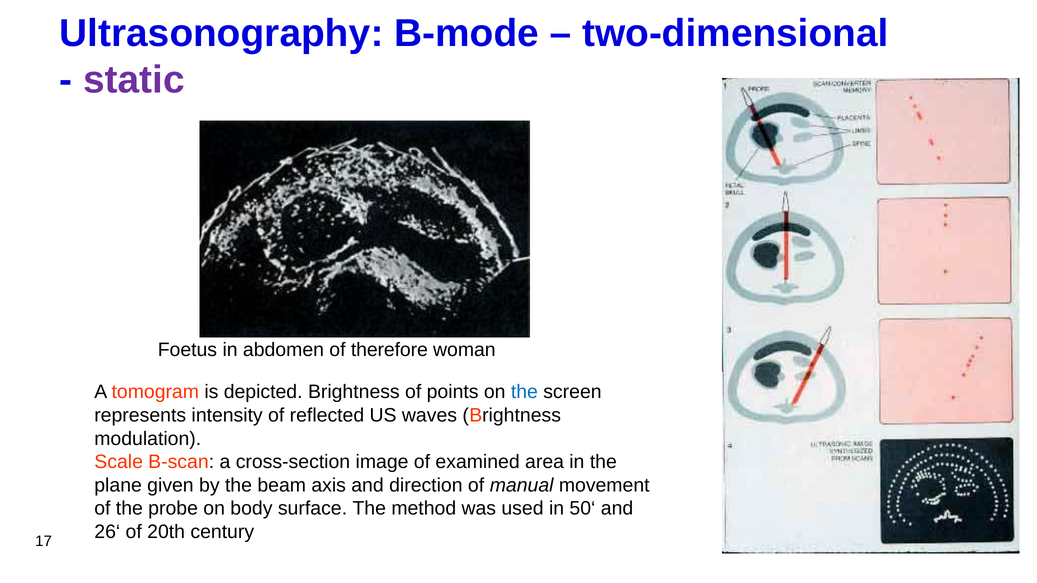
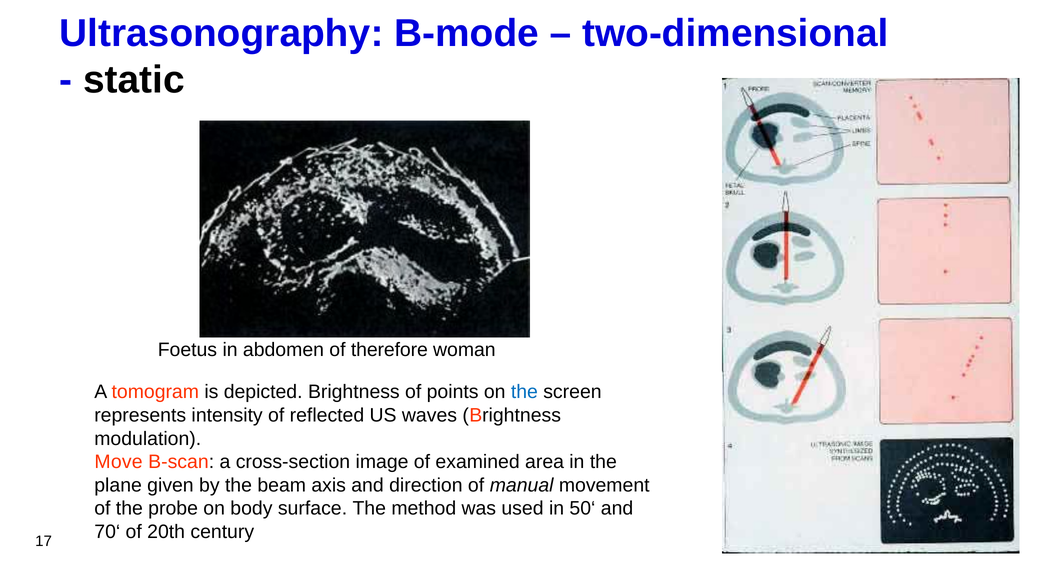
static colour: purple -> black
Scale: Scale -> Move
26‘: 26‘ -> 70‘
